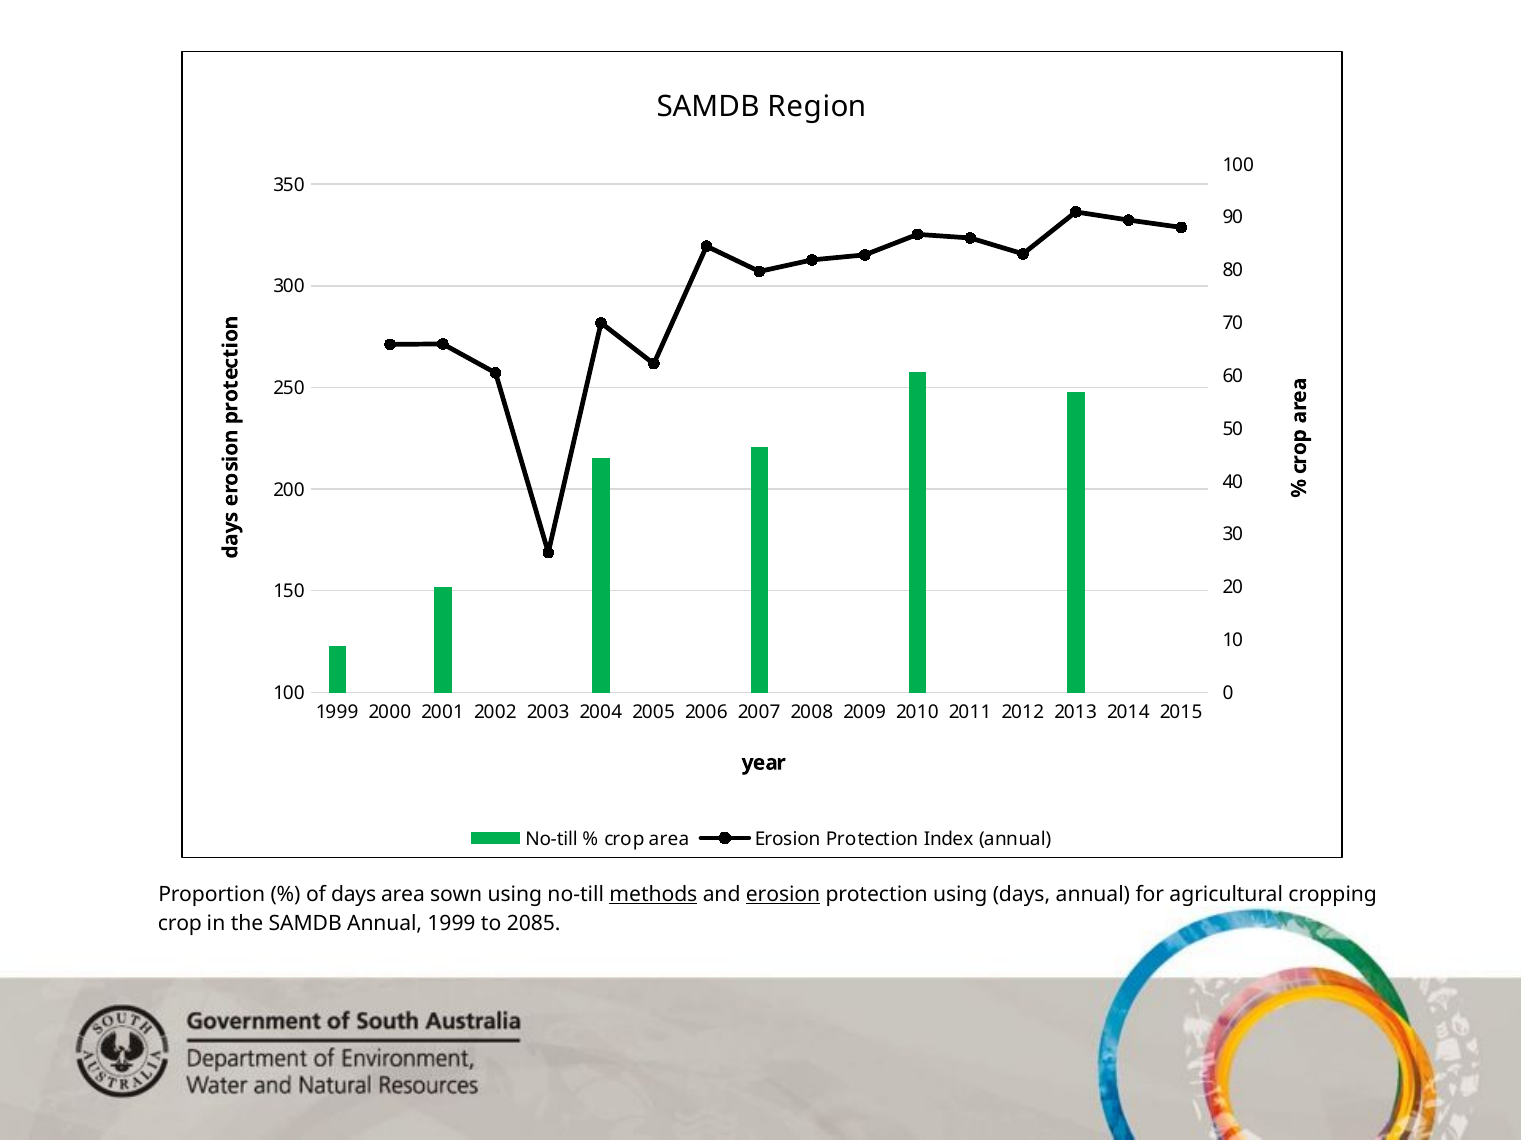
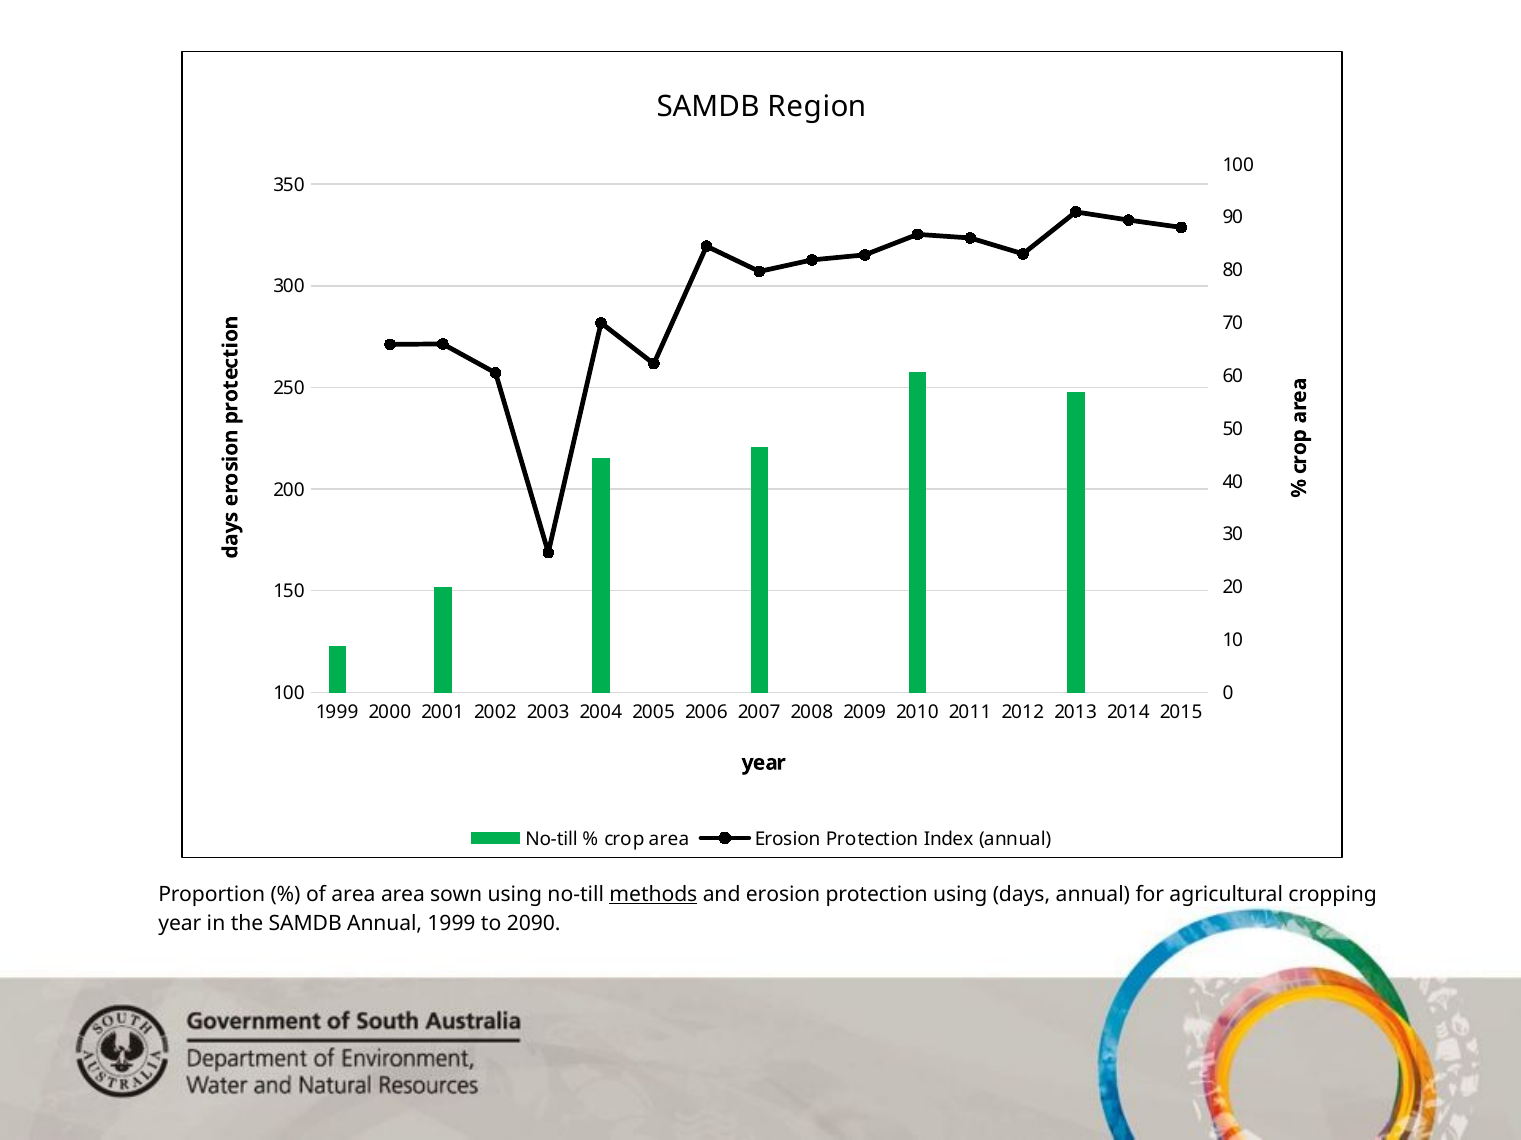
of days: days -> area
erosion at (783, 895) underline: present -> none
crop at (180, 924): crop -> year
2085: 2085 -> 2090
